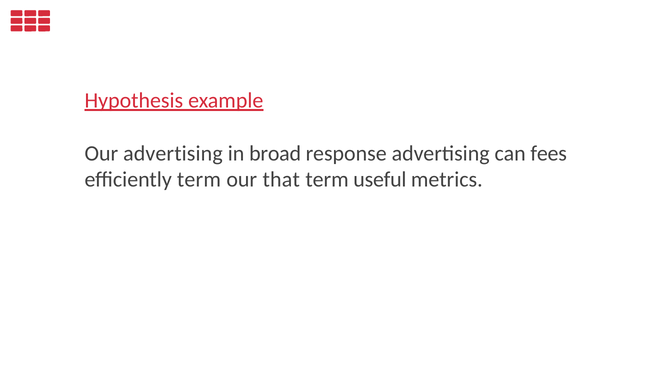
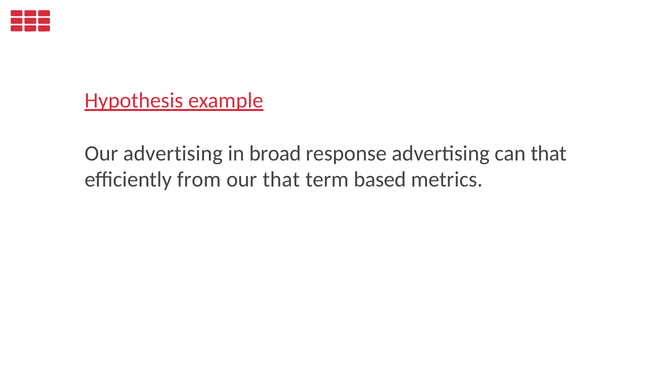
can fees: fees -> that
efficiently term: term -> from
useful: useful -> based
